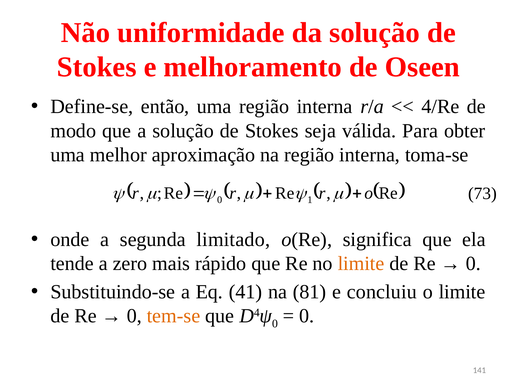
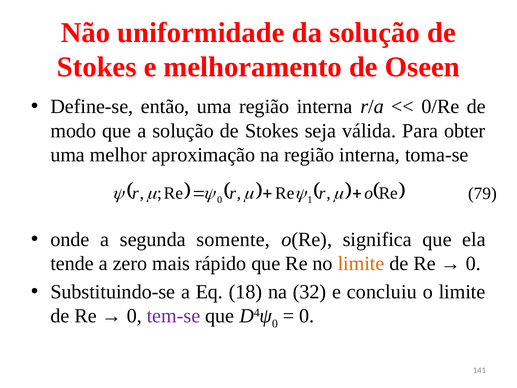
4/Re: 4/Re -> 0/Re
73: 73 -> 79
limitado: limitado -> somente
41: 41 -> 18
81: 81 -> 32
tem-se colour: orange -> purple
